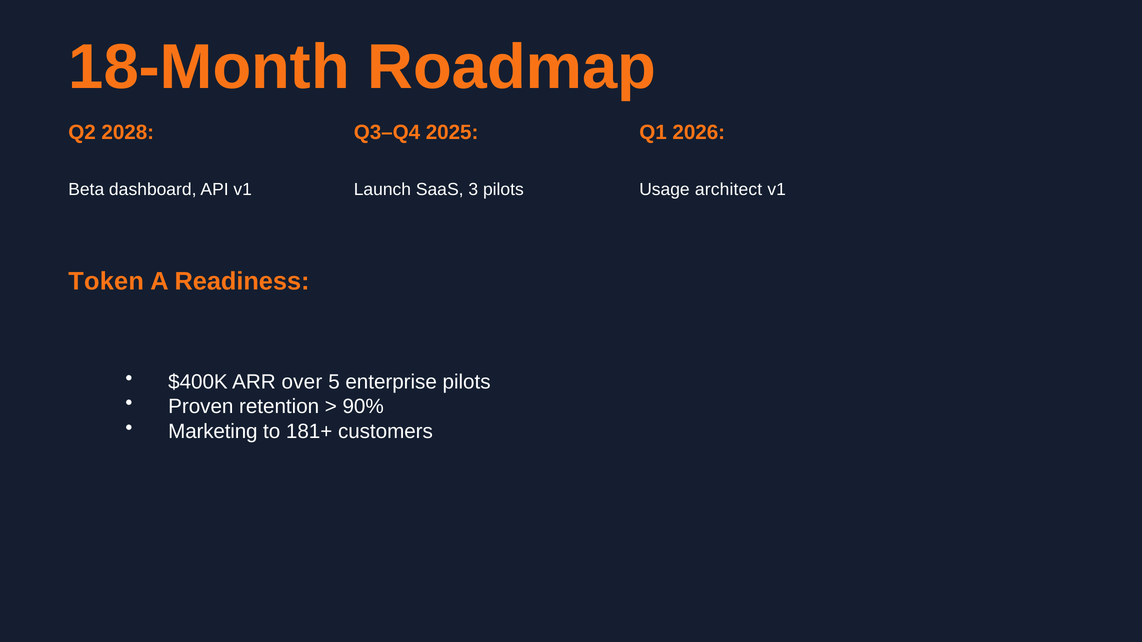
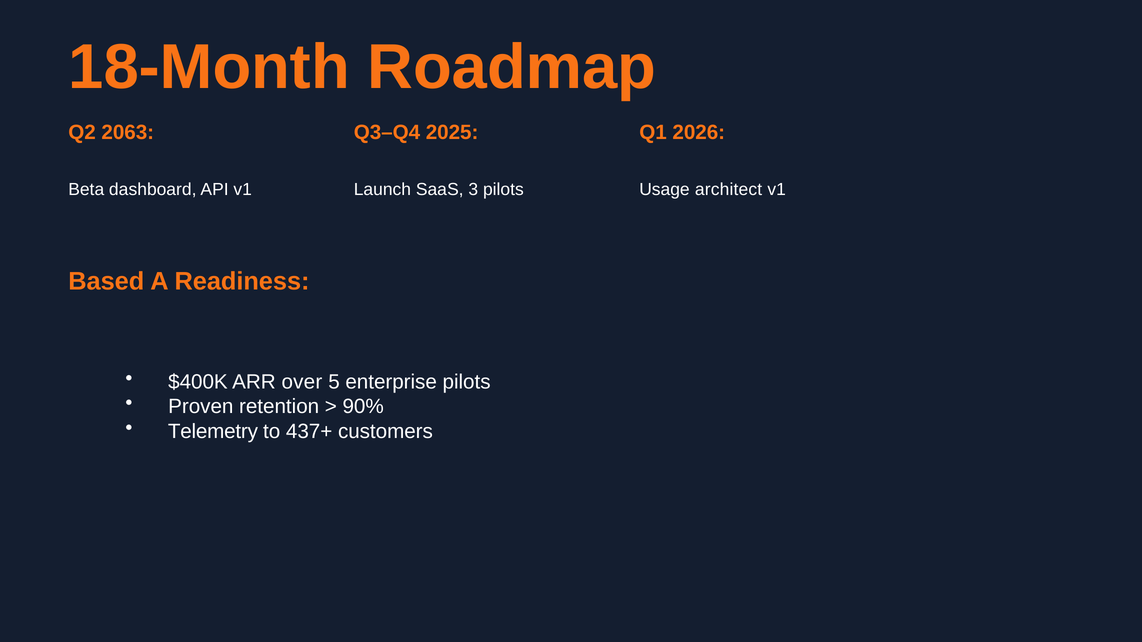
2028: 2028 -> 2063
Token: Token -> Based
Marketing: Marketing -> Telemetry
181+: 181+ -> 437+
